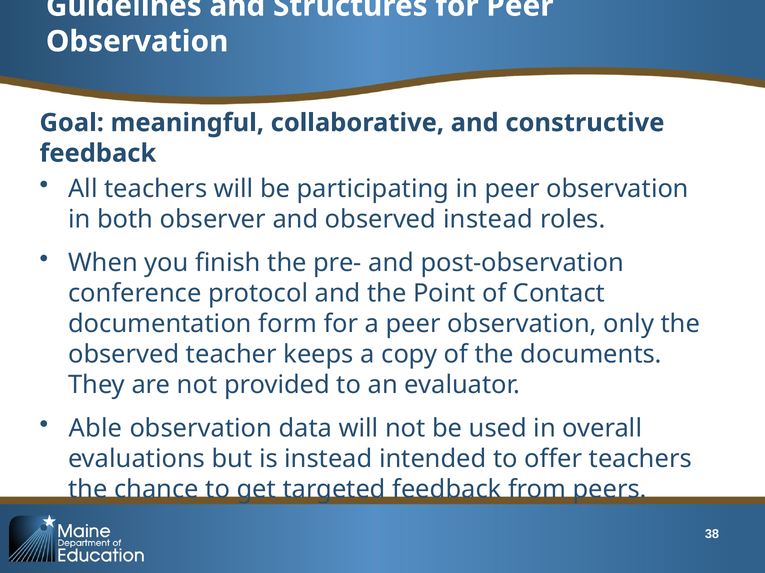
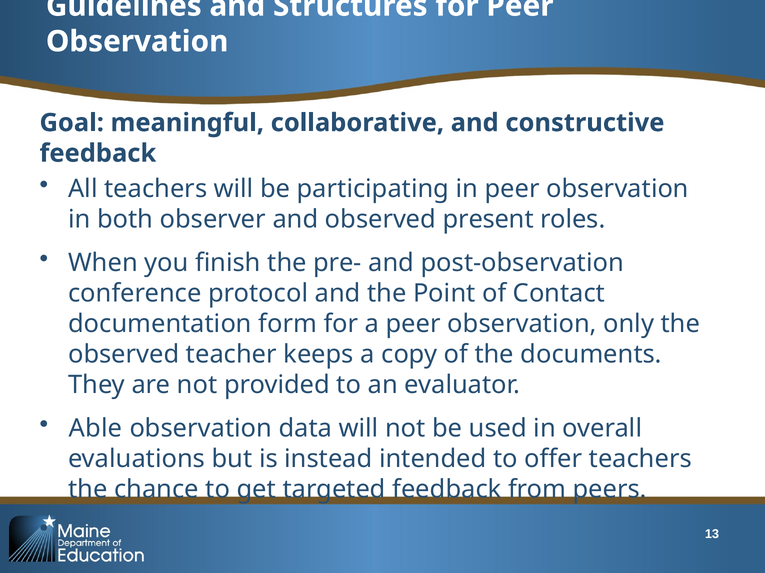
observed instead: instead -> present
38: 38 -> 13
